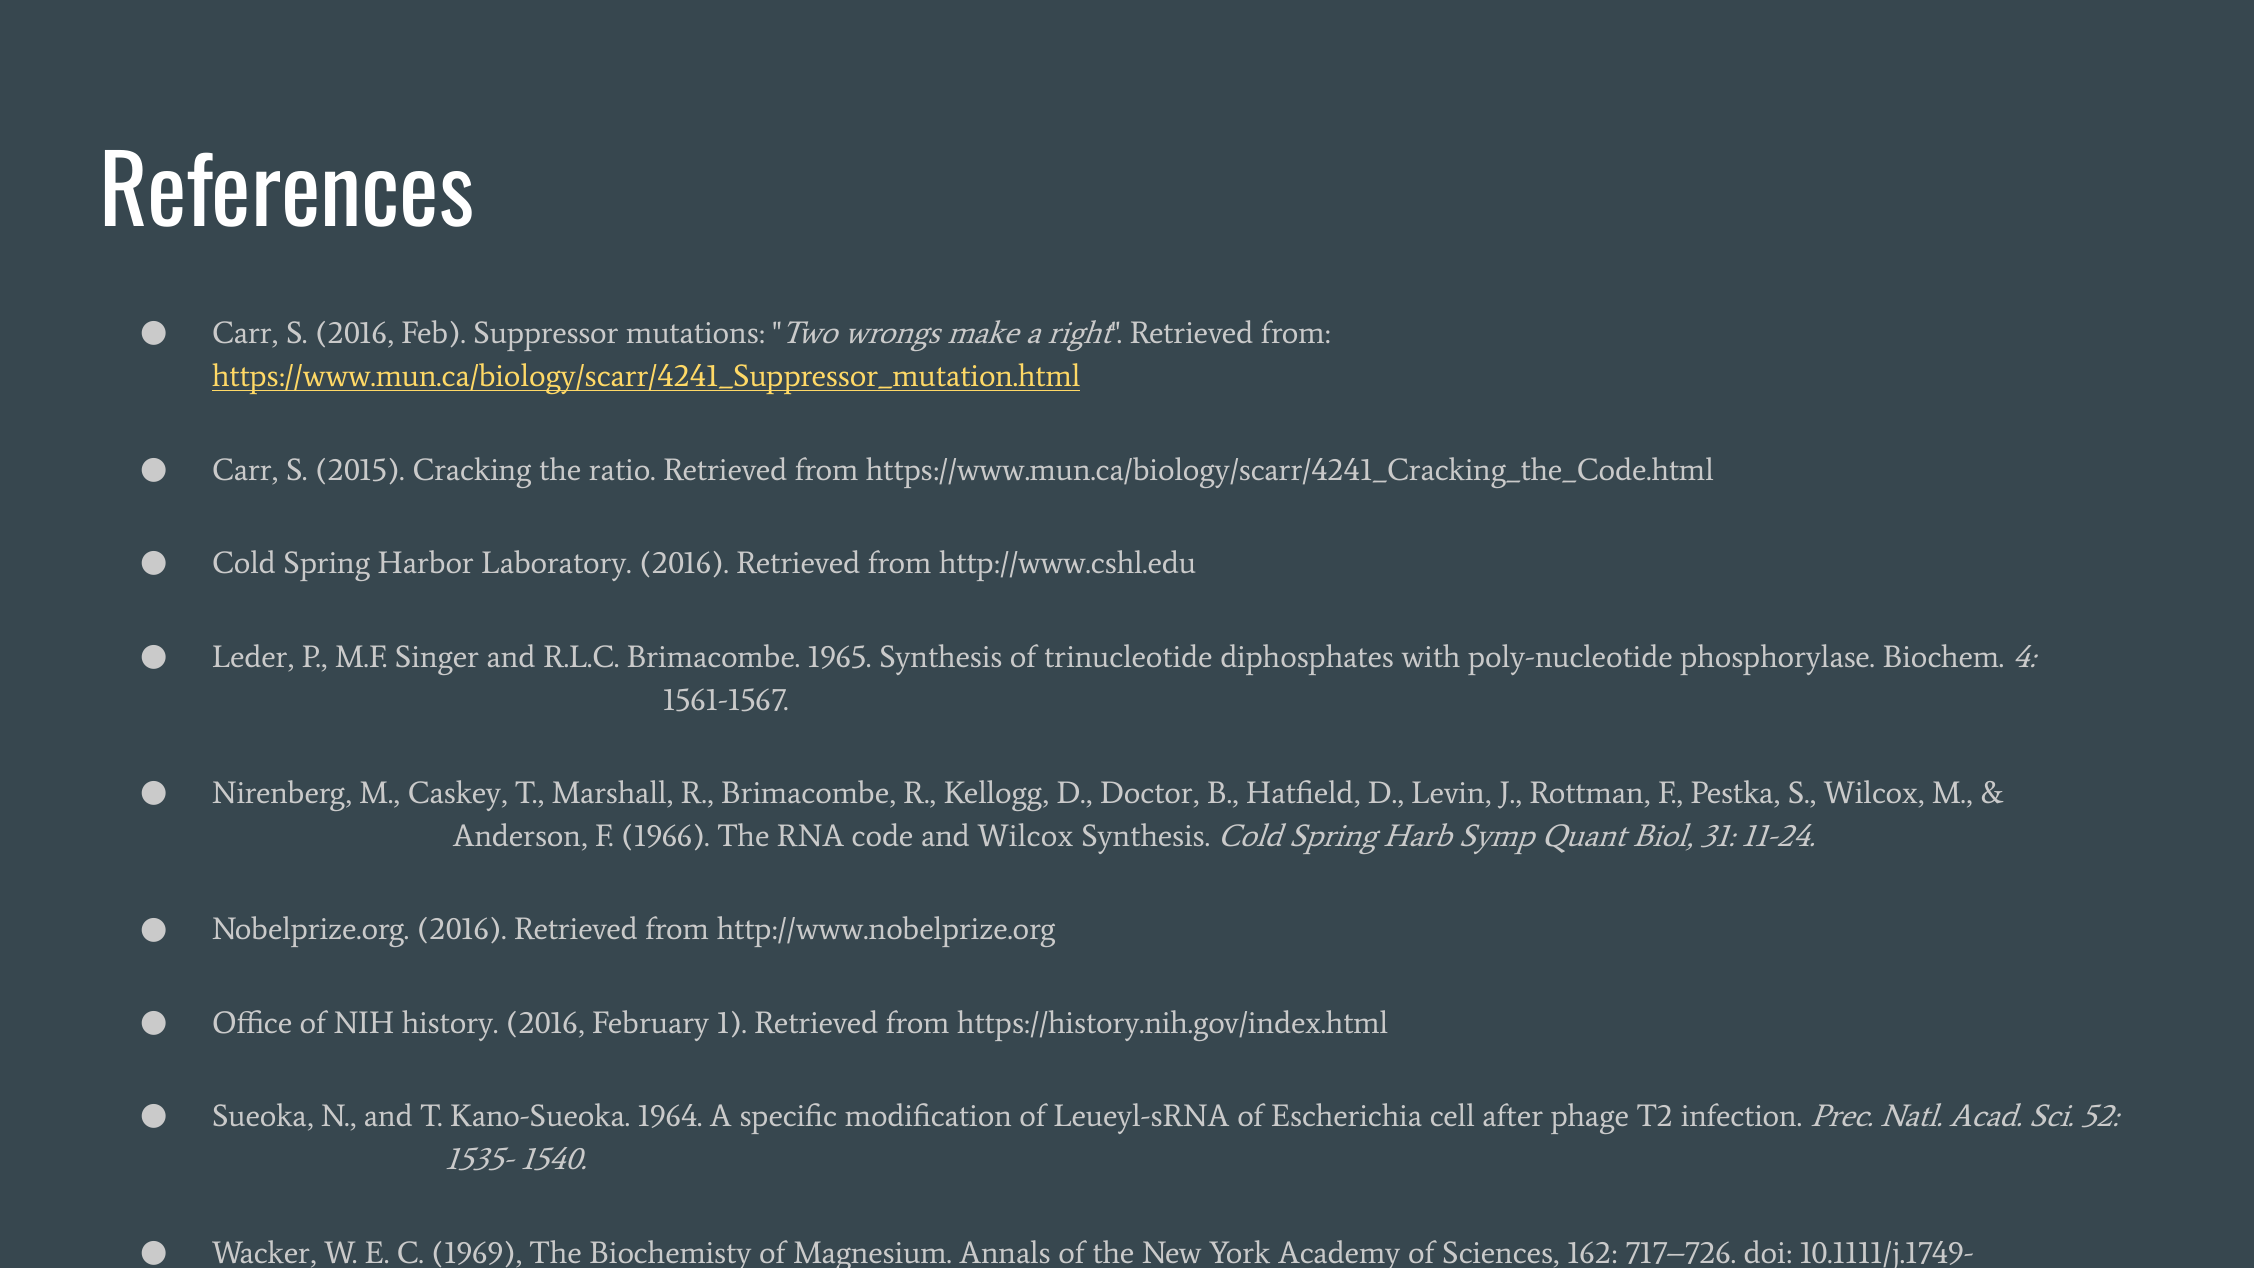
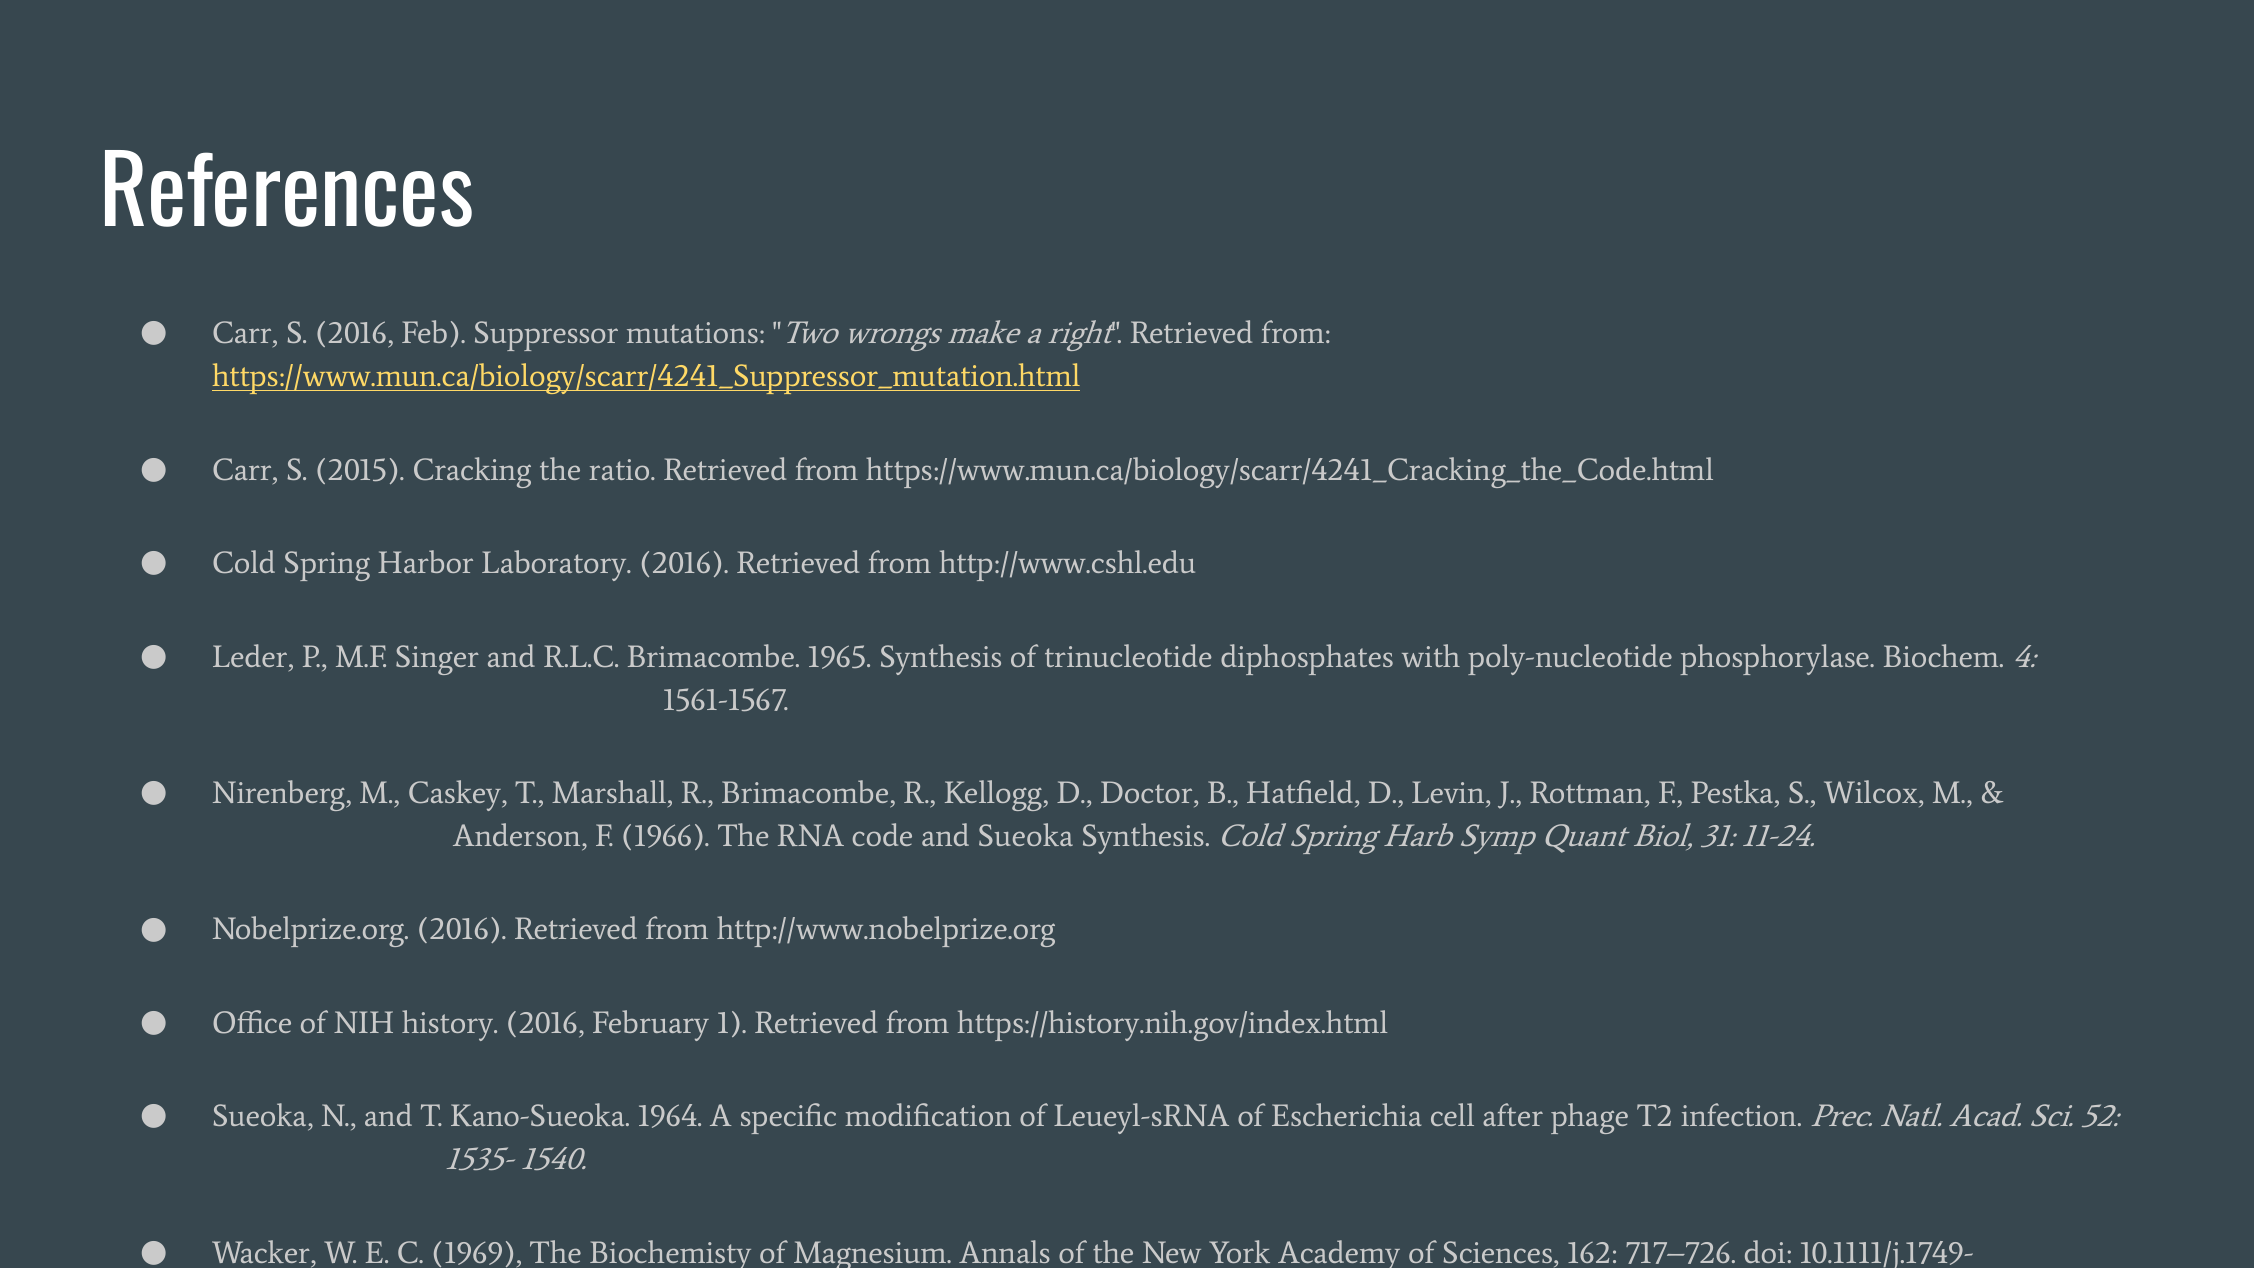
and Wilcox: Wilcox -> Sueoka
